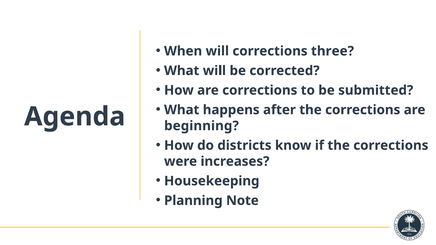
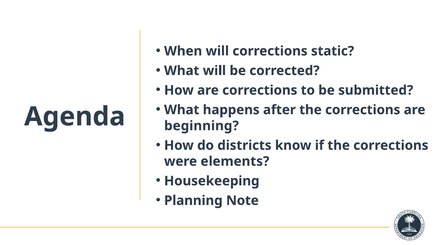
three: three -> static
increases: increases -> elements
